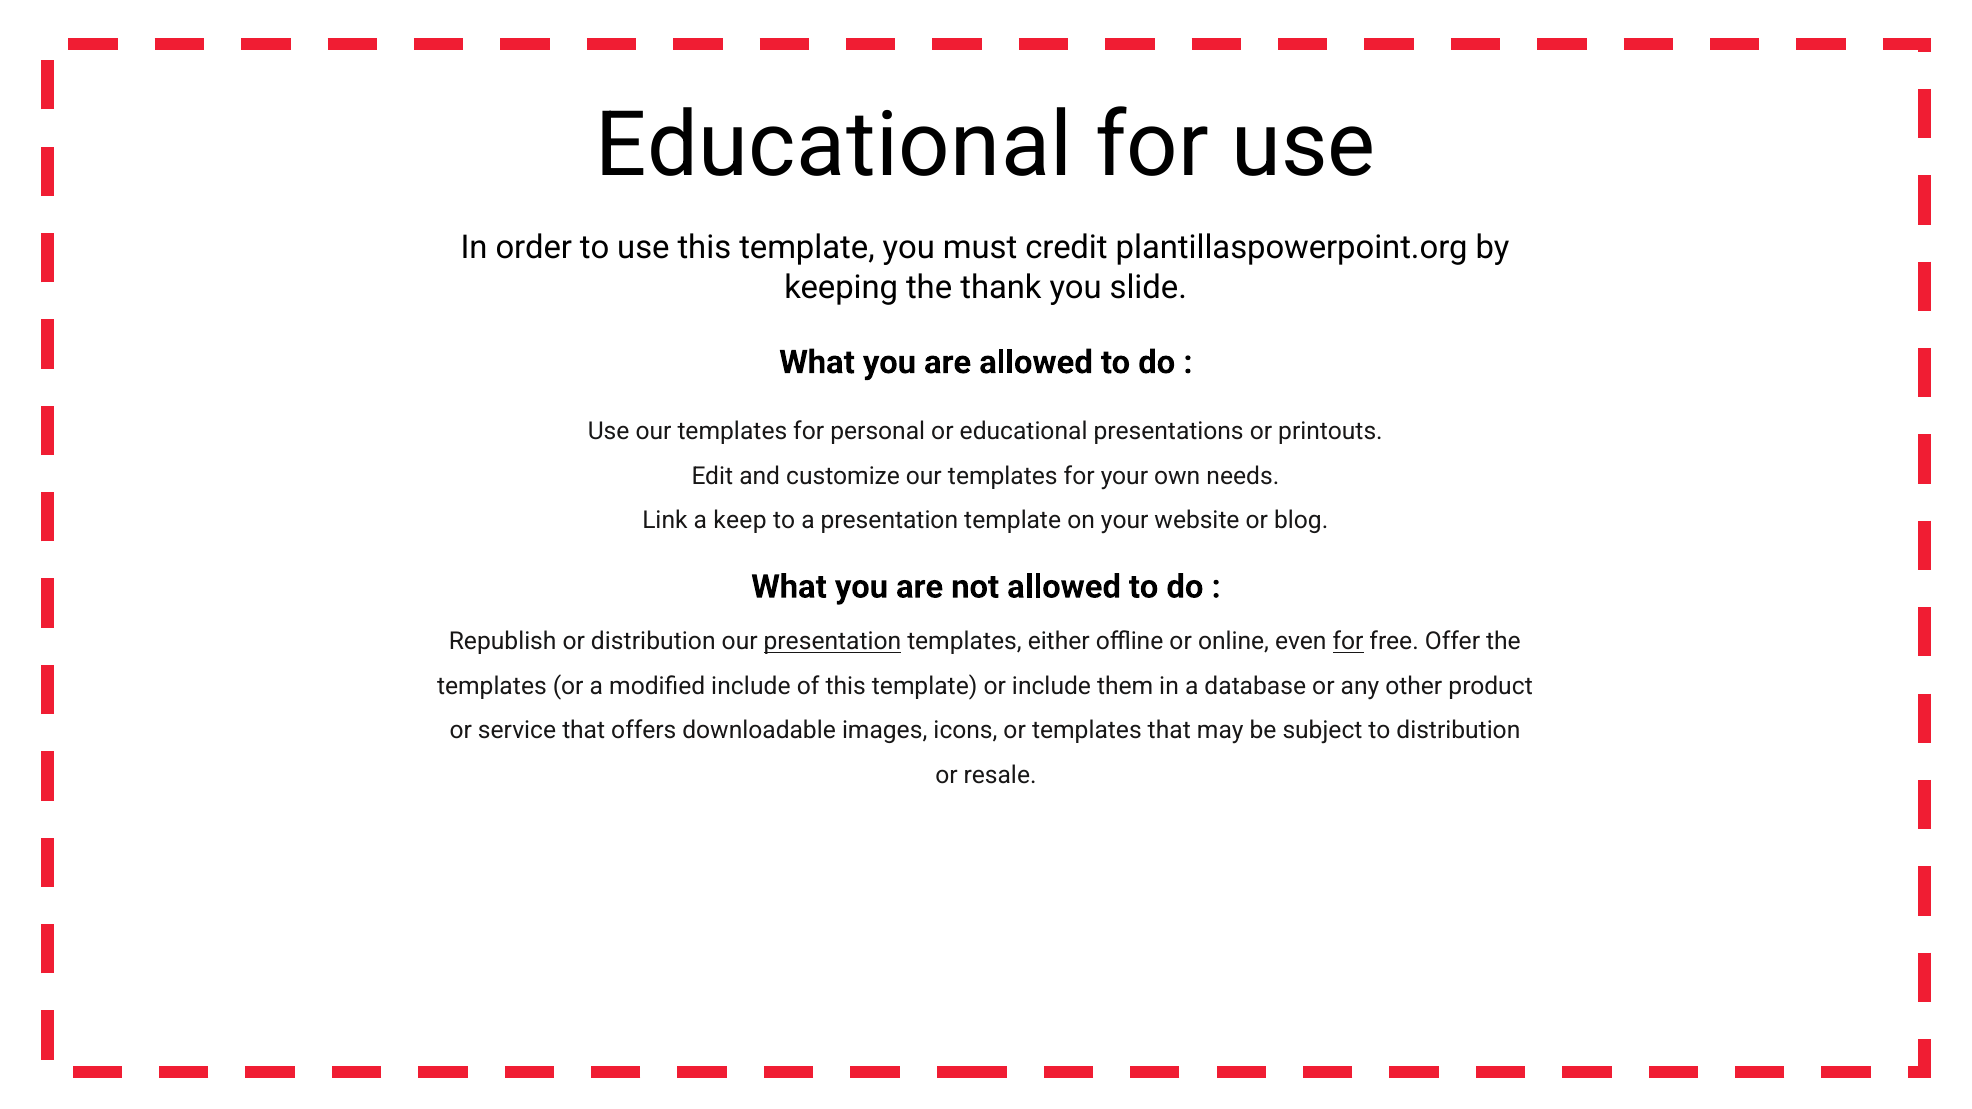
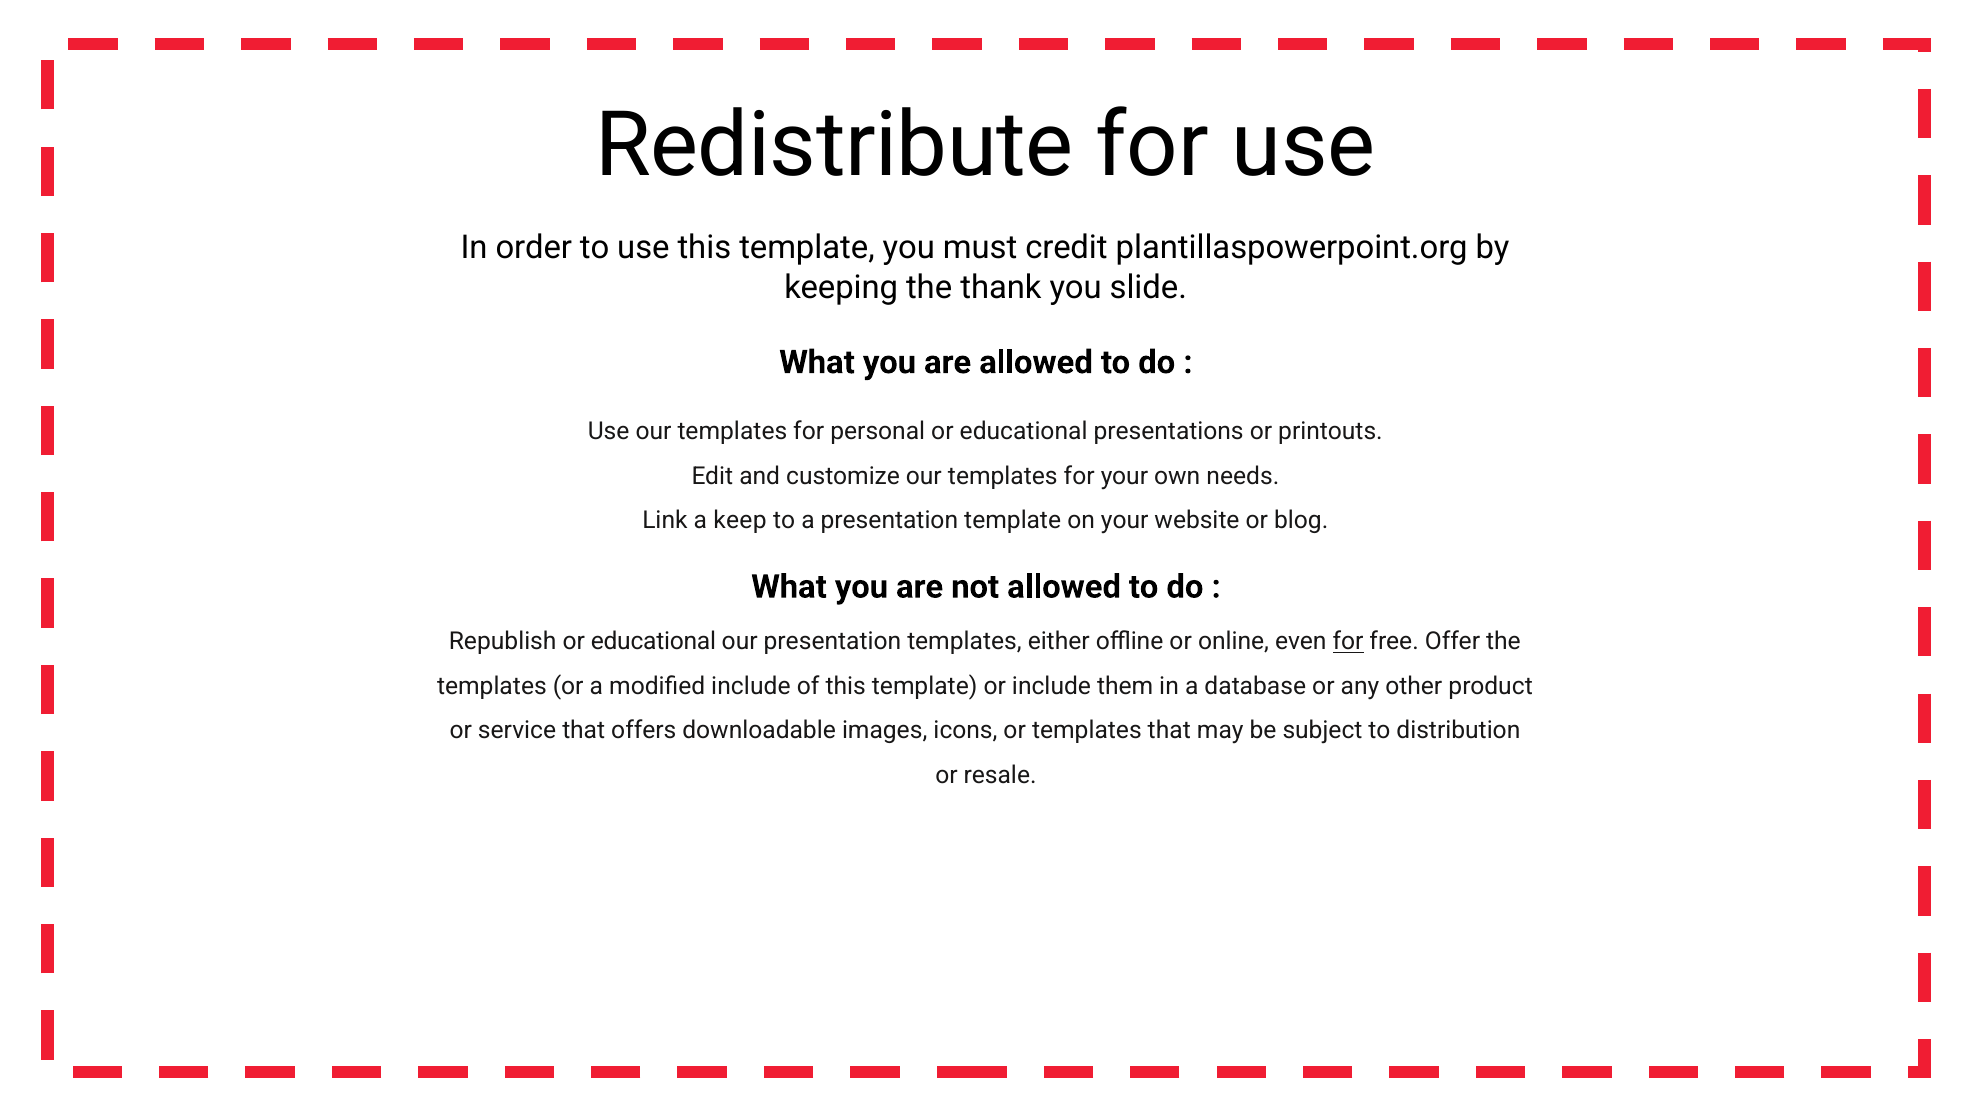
Educational at (834, 145): Educational -> Redistribute
Republish or distribution: distribution -> educational
presentation at (832, 642) underline: present -> none
